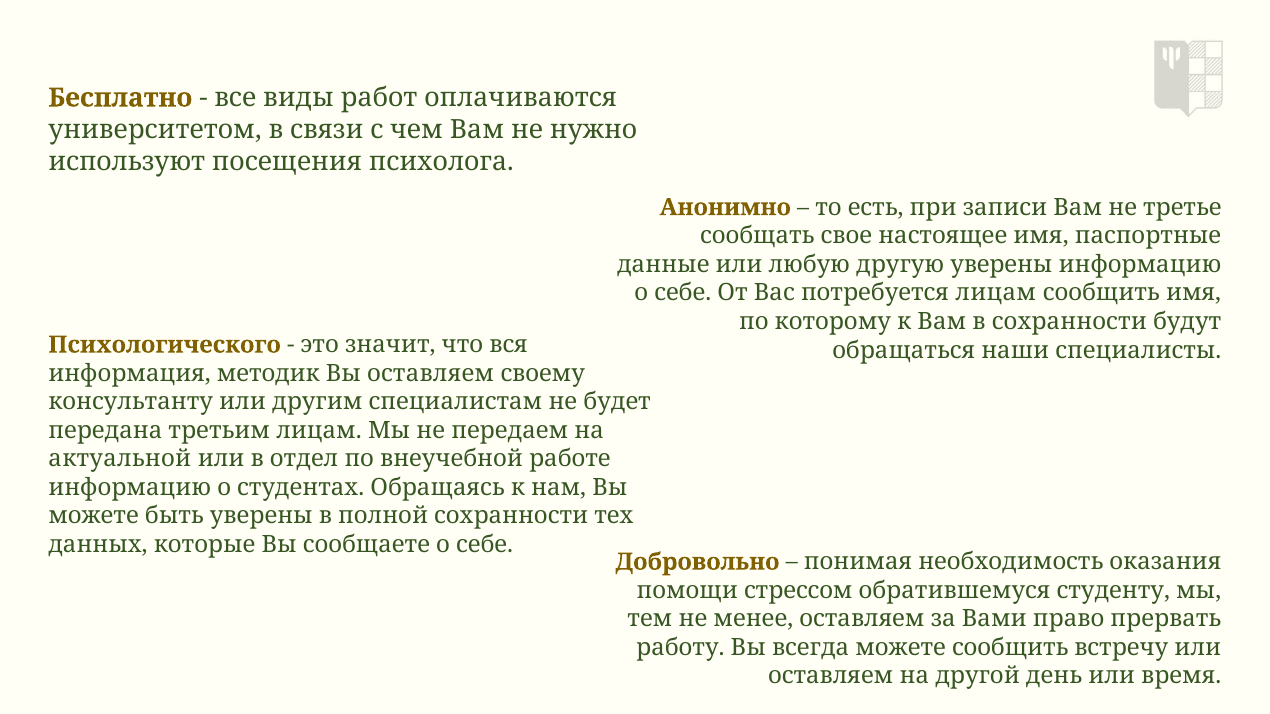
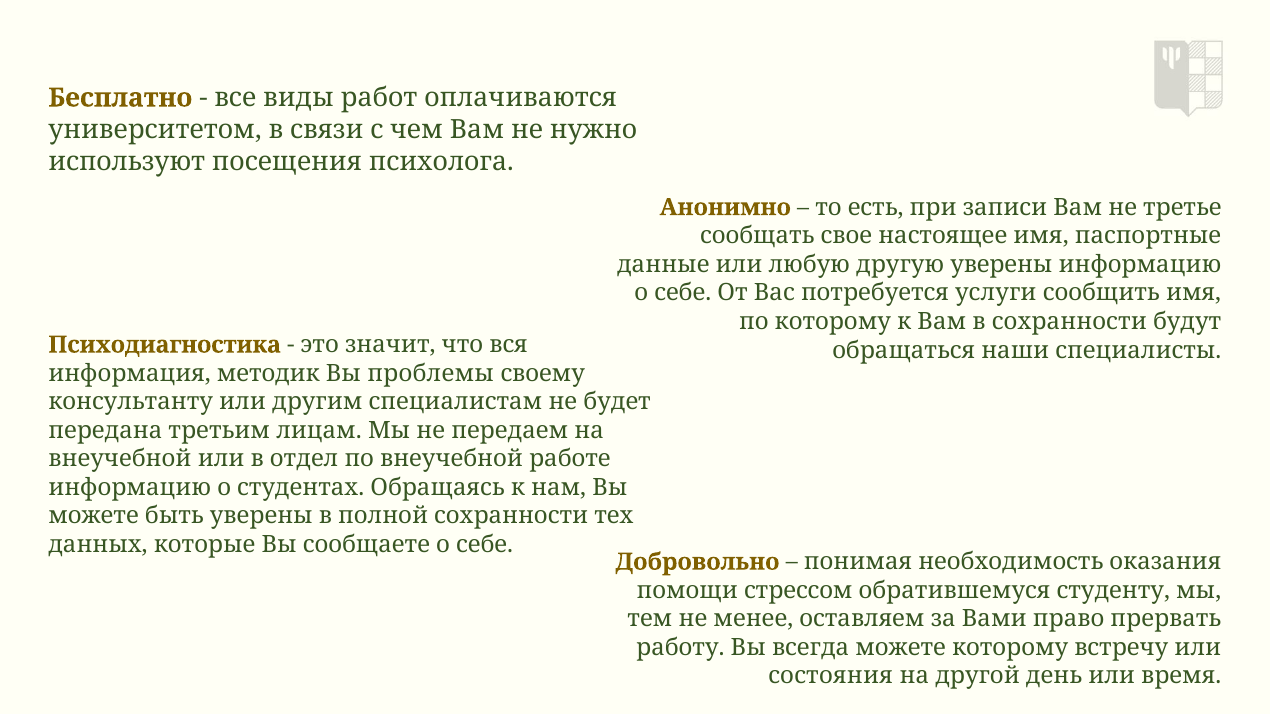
потребуется лицам: лицам -> услуги
Психологического: Психологического -> Психодиагностика
Вы оставляем: оставляем -> проблемы
актуальной at (120, 459): актуальной -> внеучебной
можете сообщить: сообщить -> которому
оставляем at (831, 676): оставляем -> состояния
